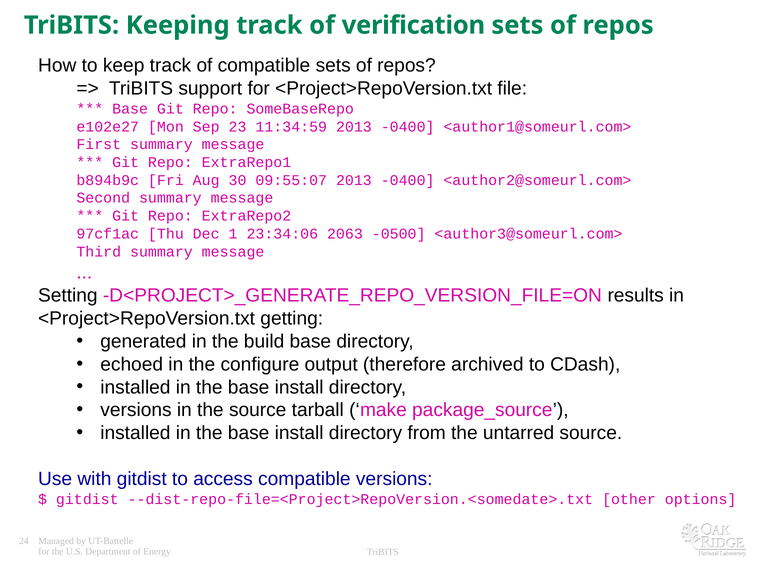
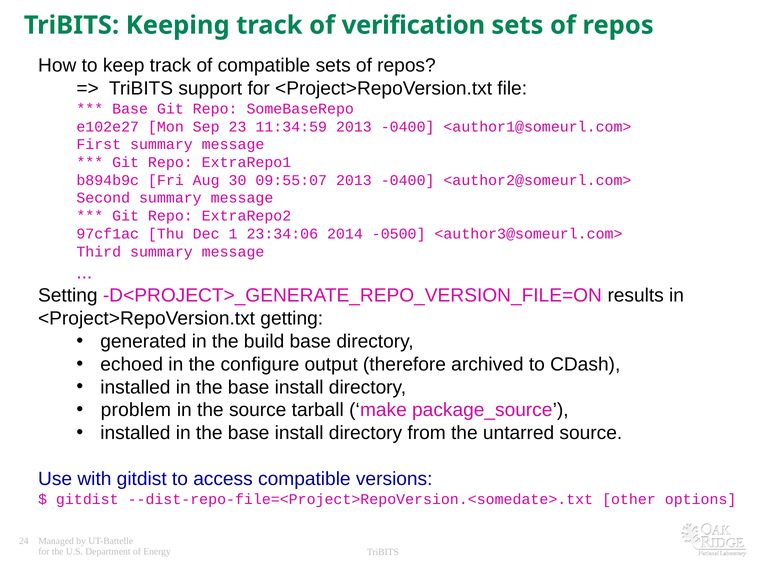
2063: 2063 -> 2014
versions at (136, 411): versions -> problem
